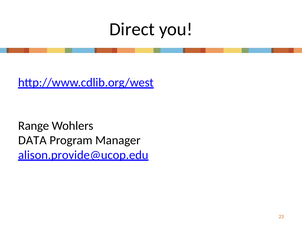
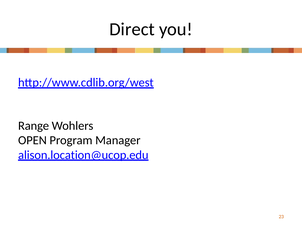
DATA: DATA -> OPEN
alison.provide@ucop.edu: alison.provide@ucop.edu -> alison.location@ucop.edu
